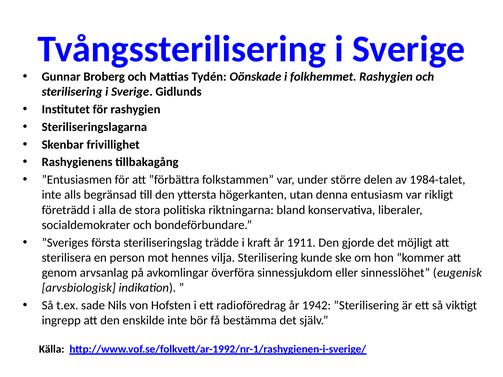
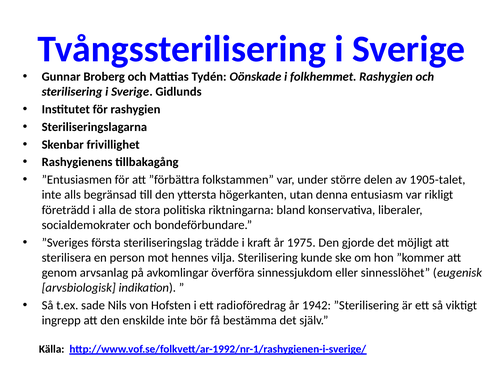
1984-talet: 1984-talet -> 1905-talet
1911: 1911 -> 1975
